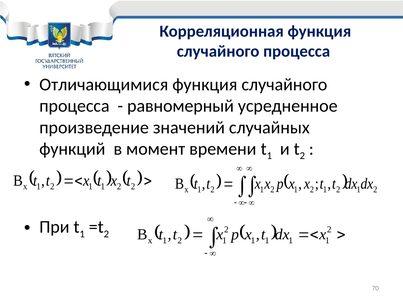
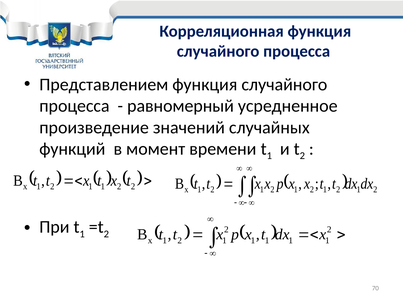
Отличающимися: Отличающимися -> Представлением
